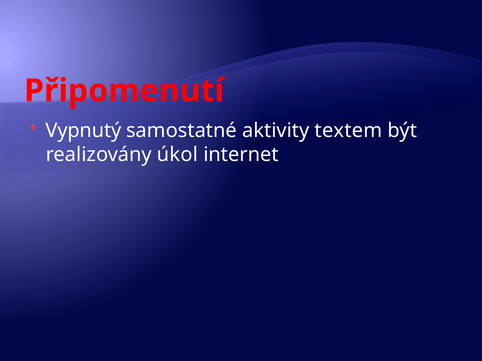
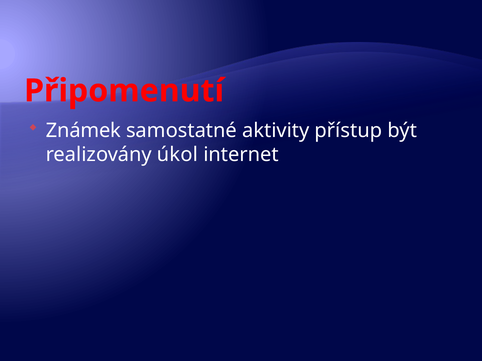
Vypnutý: Vypnutý -> Známek
textem: textem -> přístup
